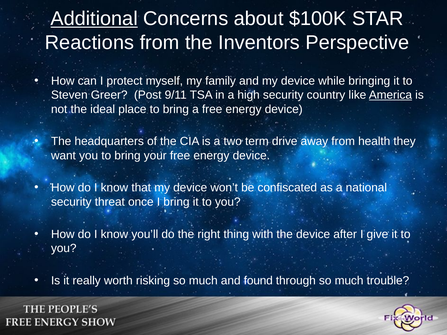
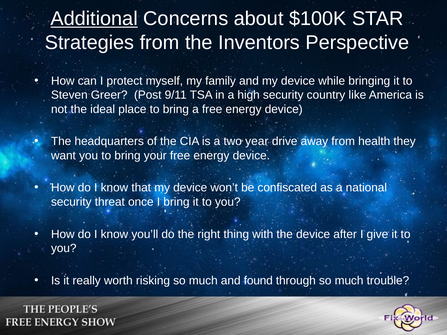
Reactions: Reactions -> Strategies
America underline: present -> none
term: term -> year
